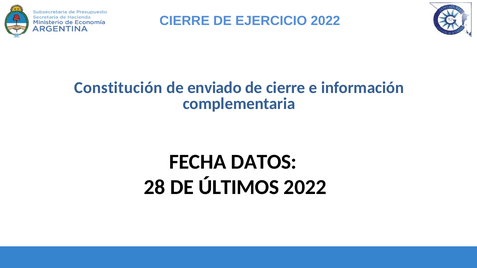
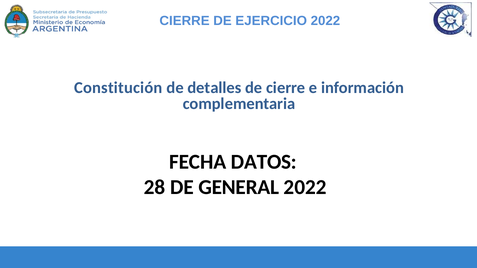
enviado: enviado -> detalles
ÚLTIMOS: ÚLTIMOS -> GENERAL
